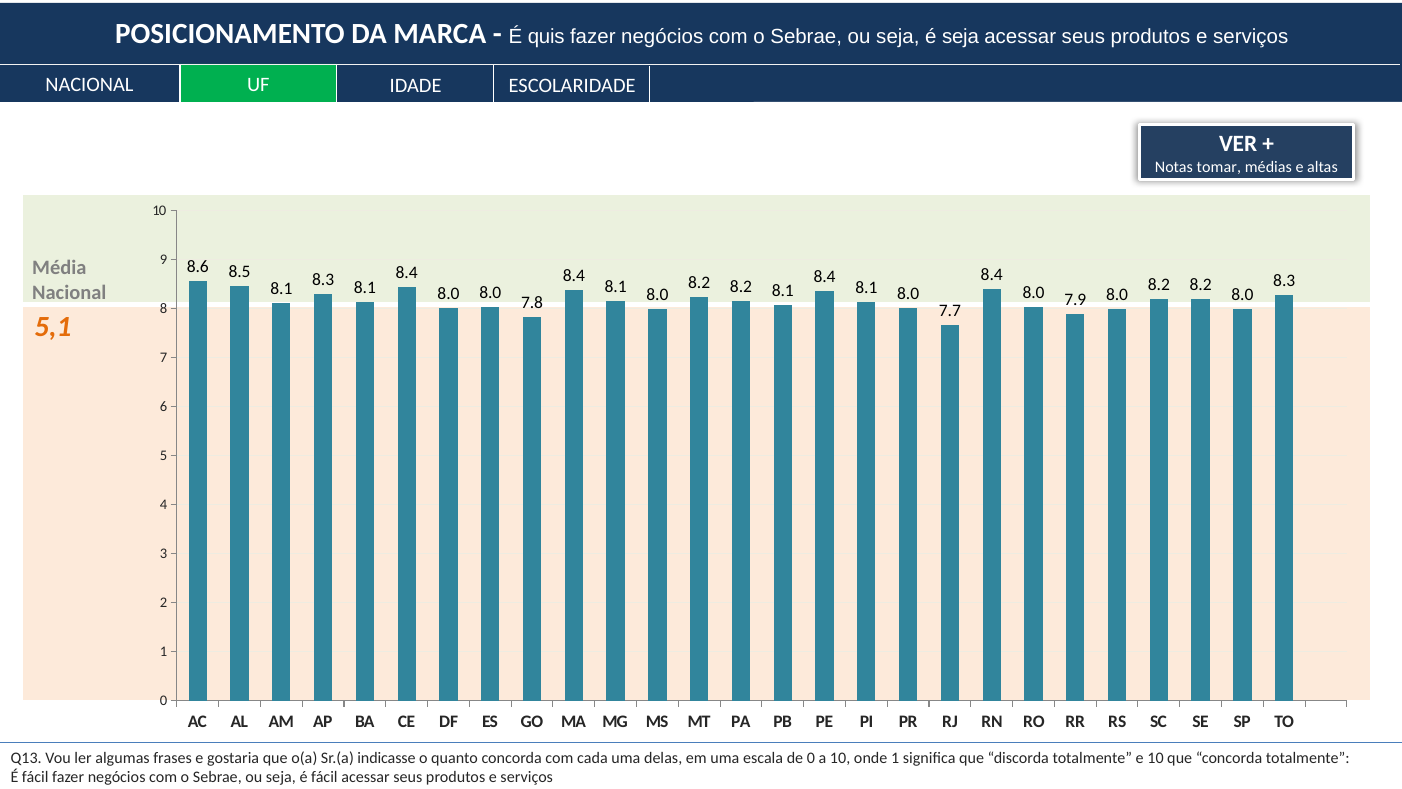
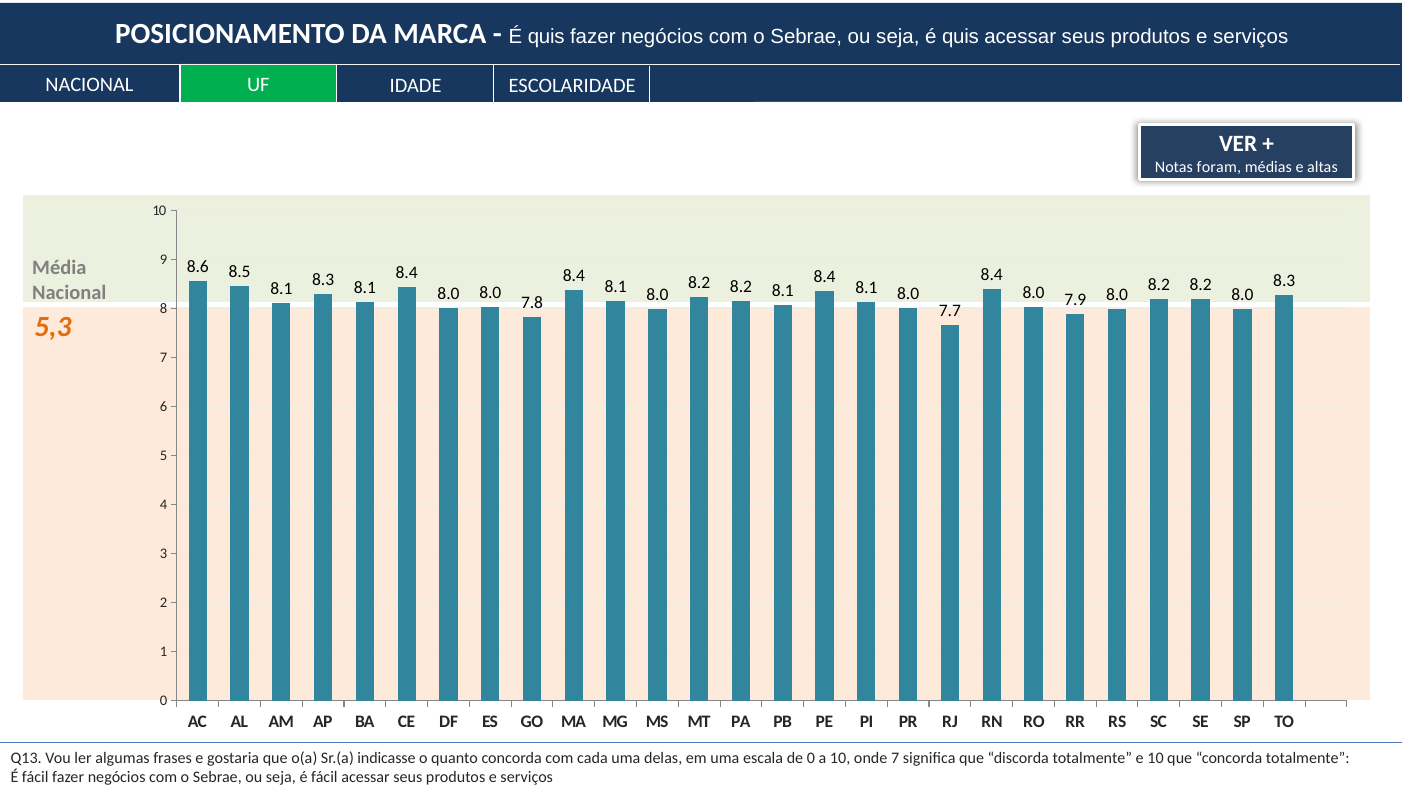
seja é seja: seja -> quis
tomar: tomar -> foram
5,1: 5,1 -> 5,3
onde 1: 1 -> 7
